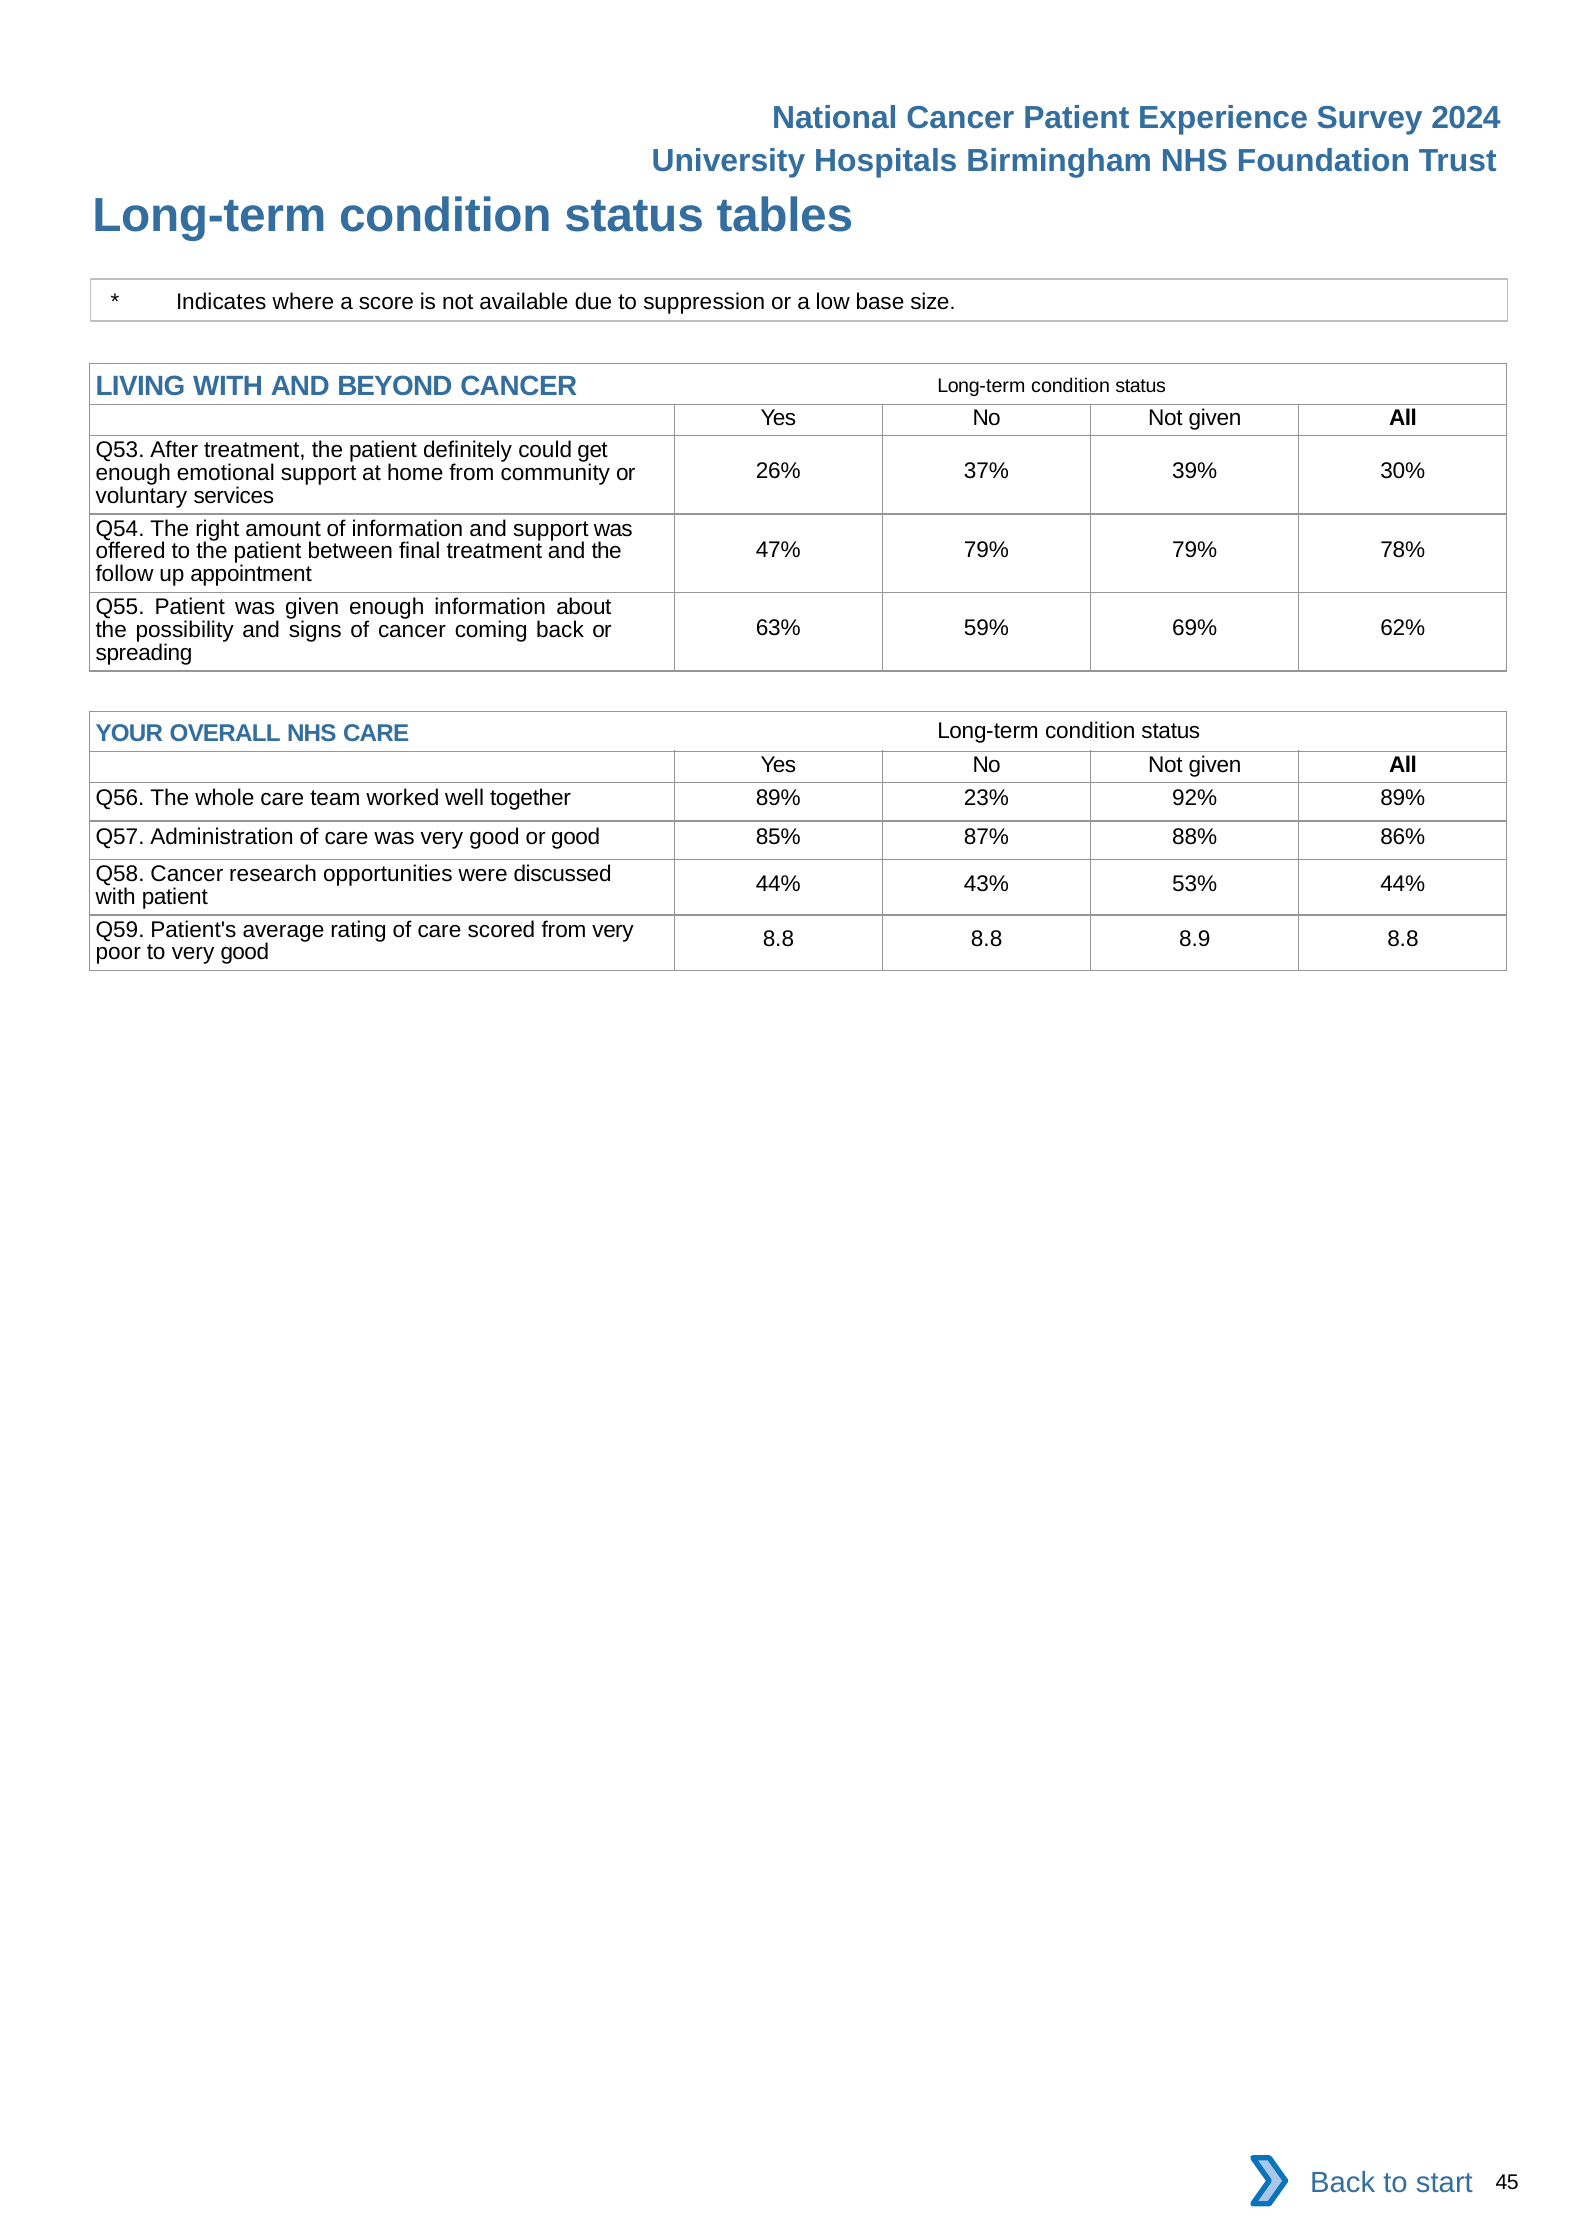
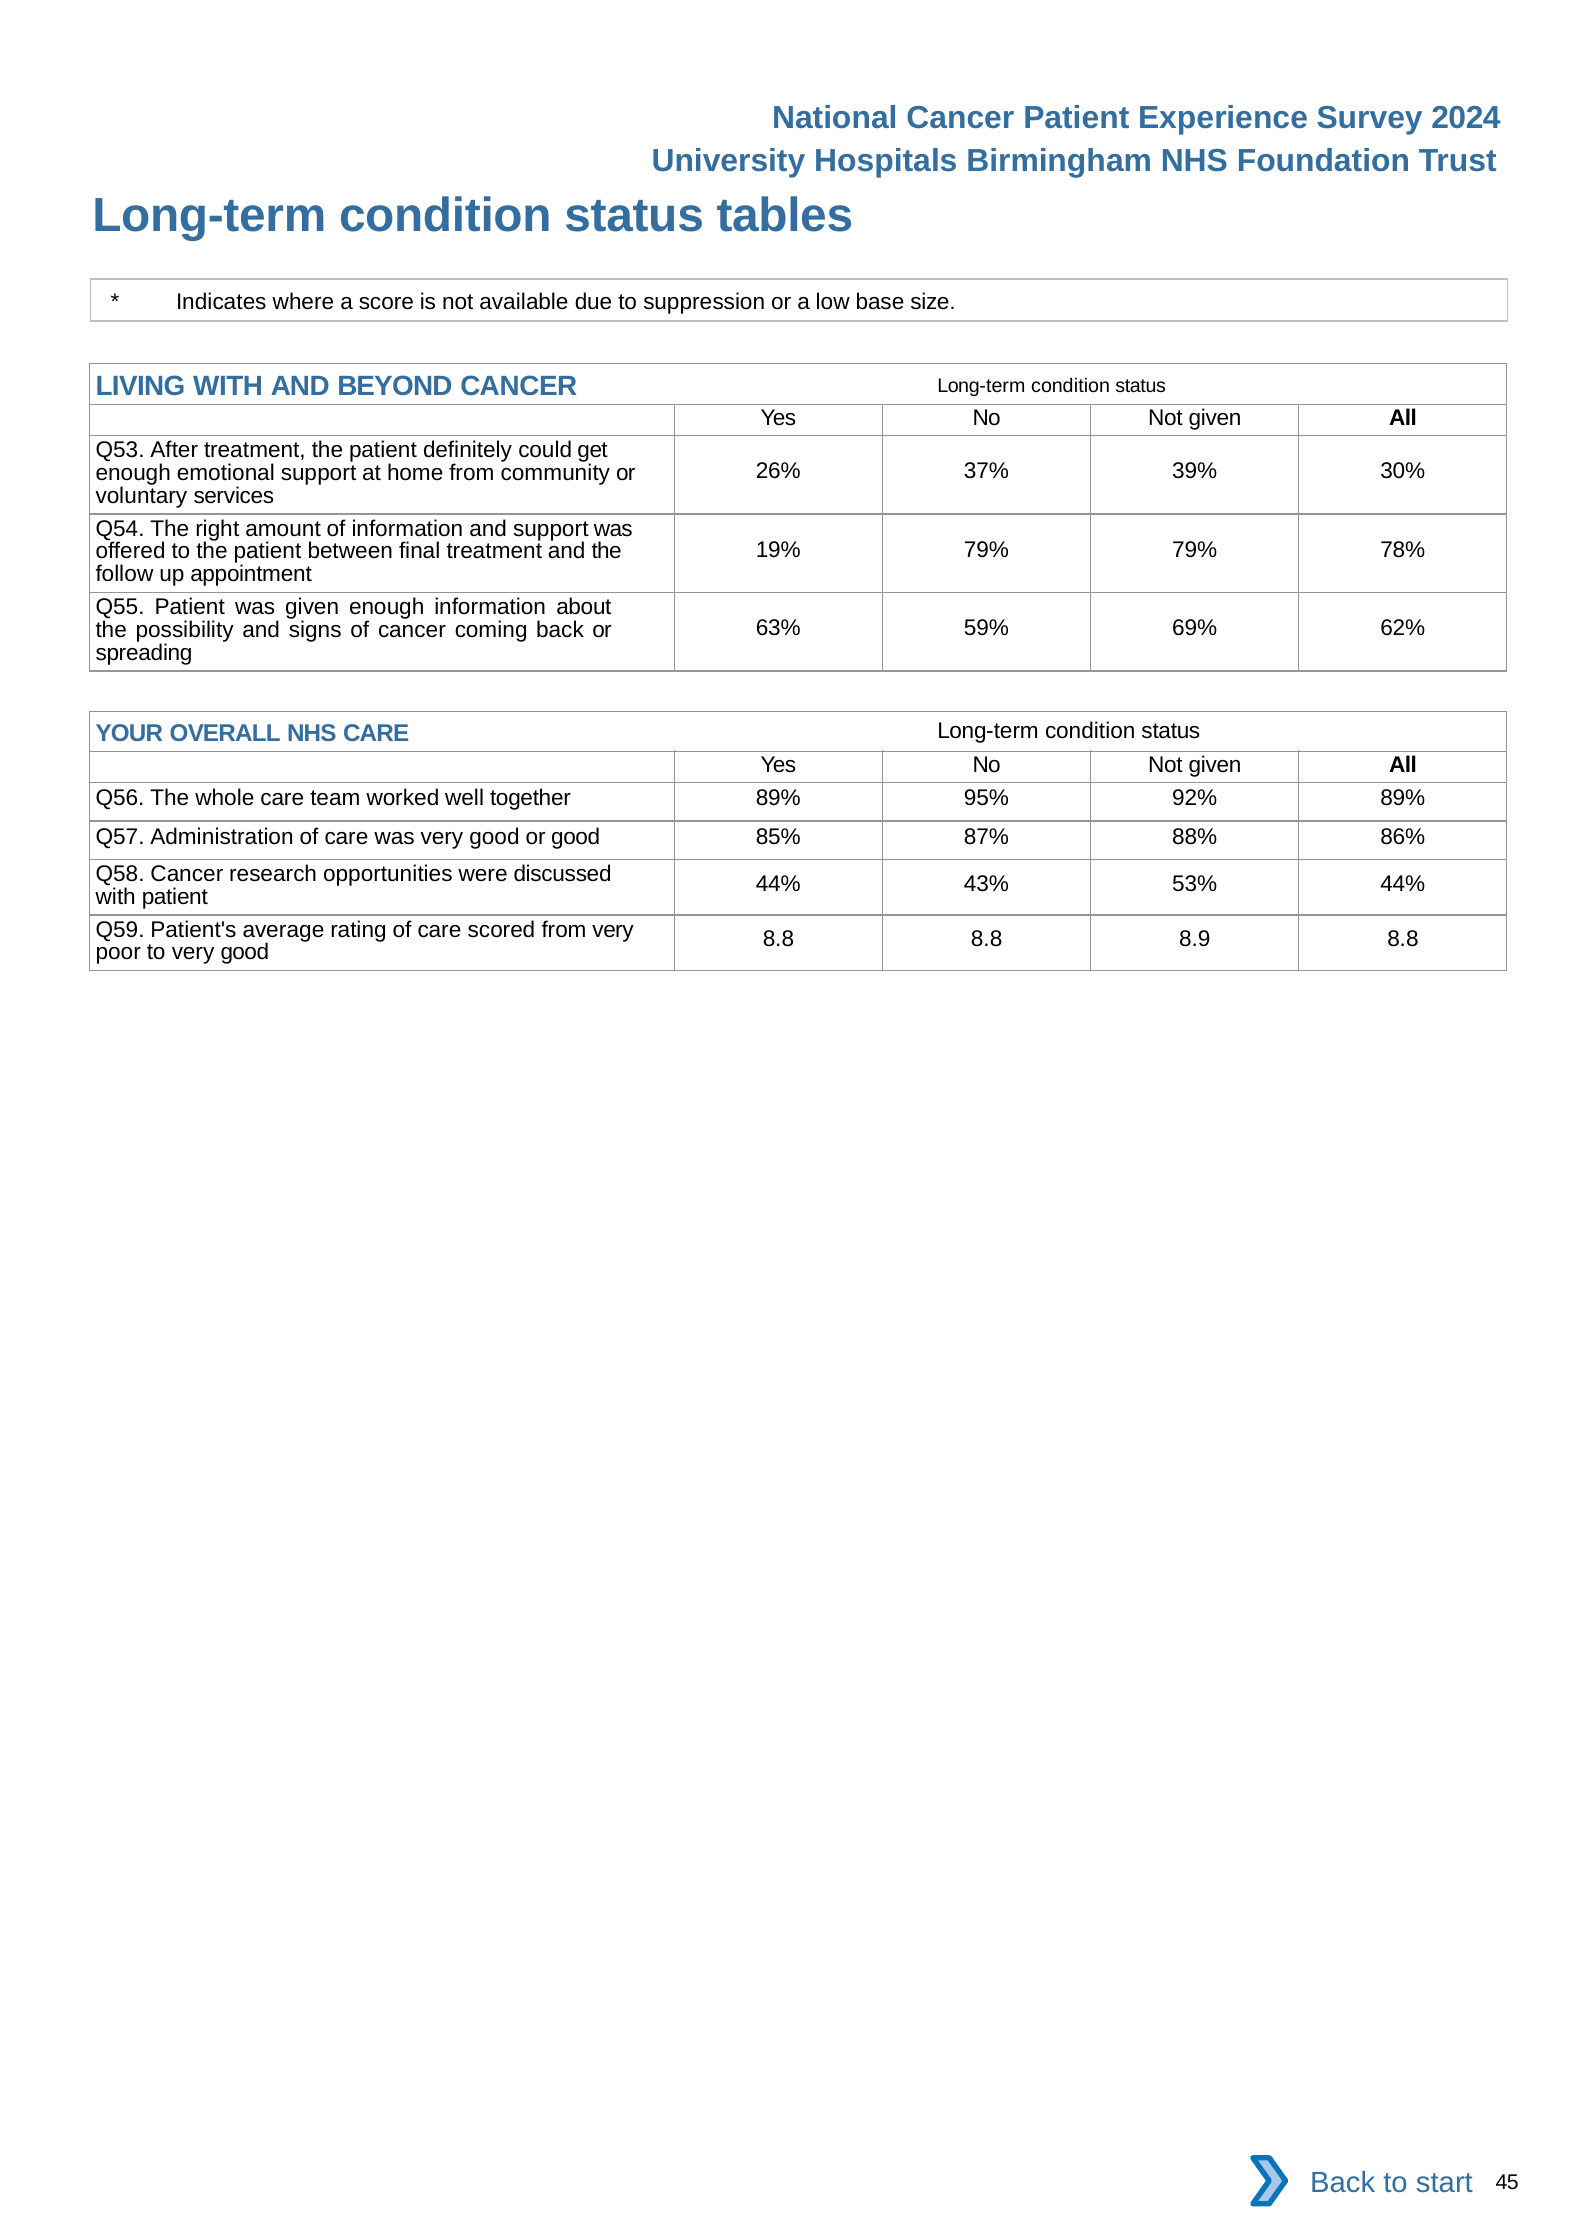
47%: 47% -> 19%
23%: 23% -> 95%
